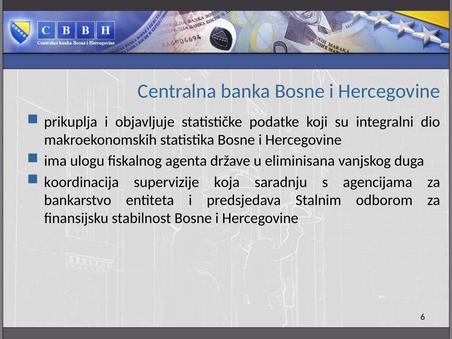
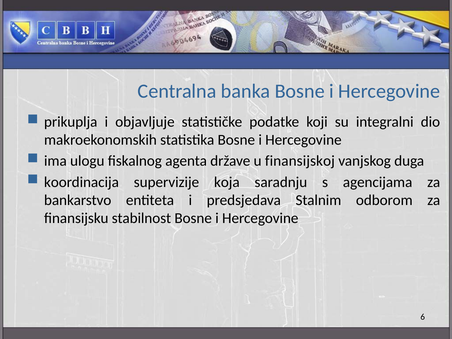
eliminisana: eliminisana -> finansijskoj
